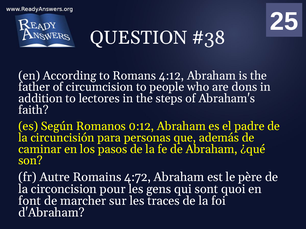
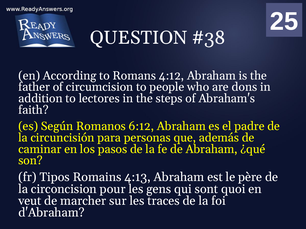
0:12: 0:12 -> 6:12
Autre: Autre -> Tipos
4:72: 4:72 -> 4:13
font: font -> veut
